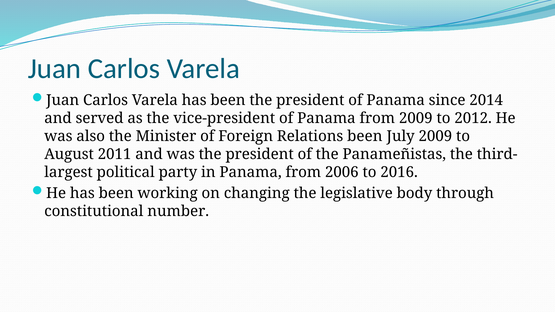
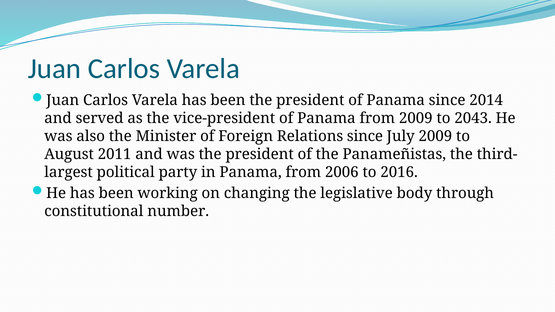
2012: 2012 -> 2043
Relations been: been -> since
